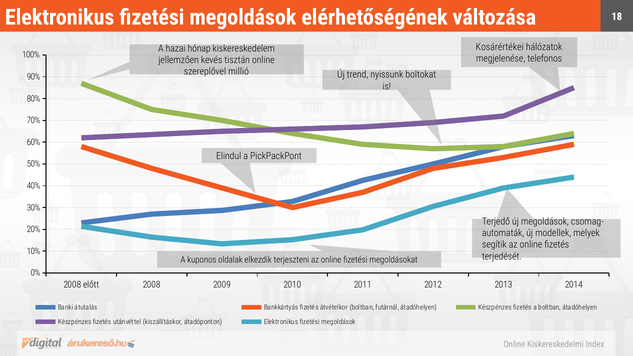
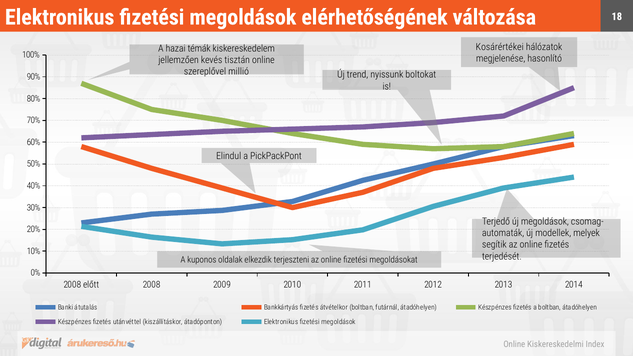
hónap: hónap -> témák
telefonos: telefonos -> hasonlító
